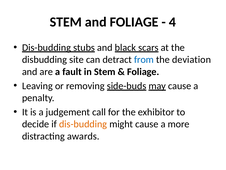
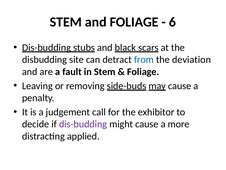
4: 4 -> 6
dis-budding at (83, 124) colour: orange -> purple
awards: awards -> applied
